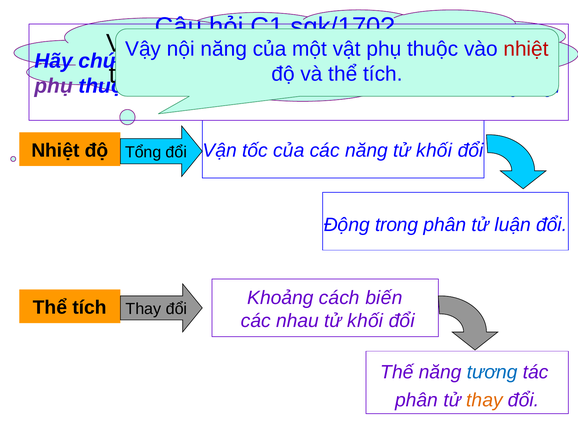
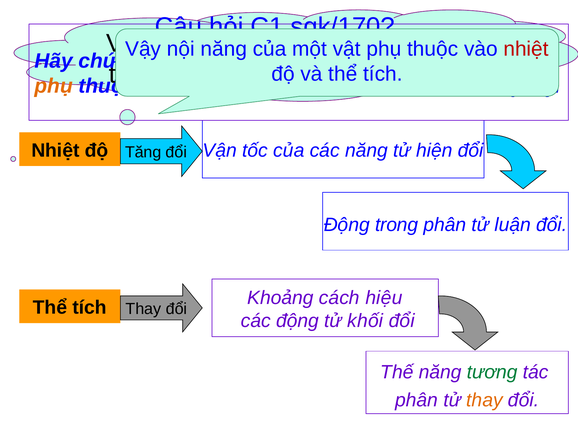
phụ at (54, 86) colour: purple -> orange
khối at (434, 151): khối -> hiện
Tổng: Tổng -> Tăng
biến: biến -> hiệu
các nhau: nhau -> động
tương colour: blue -> green
